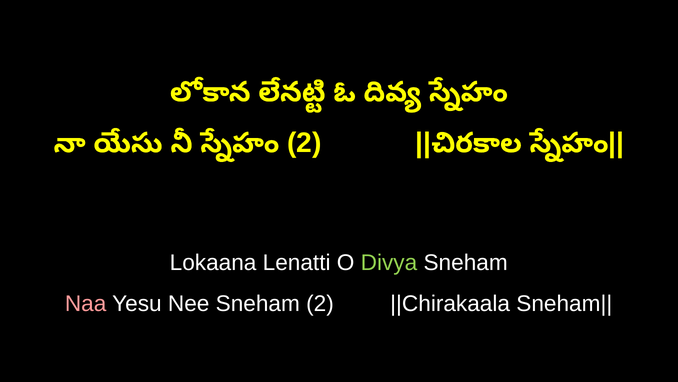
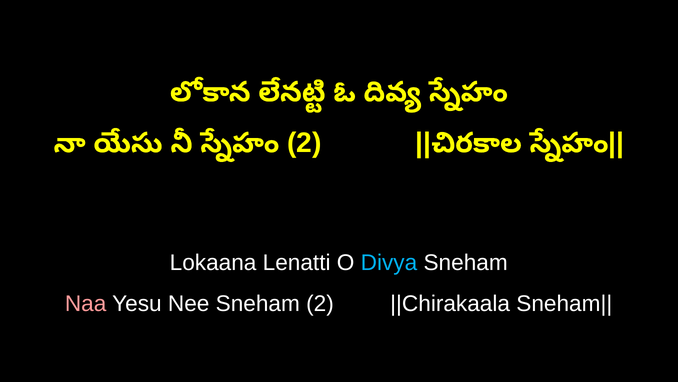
Divya colour: light green -> light blue
